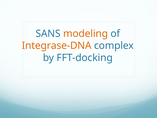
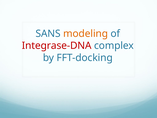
Integrase-DNA colour: orange -> red
